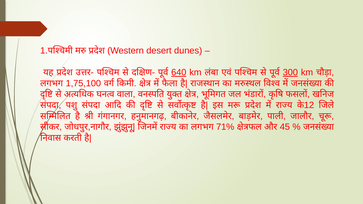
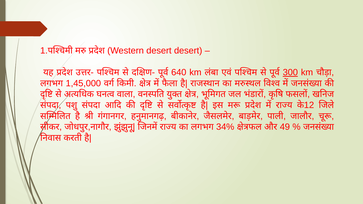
desert dunes: dunes -> desert
640 underline: present -> none
1,75,100: 1,75,100 -> 1,45,000
71%: 71% -> 34%
45: 45 -> 49
